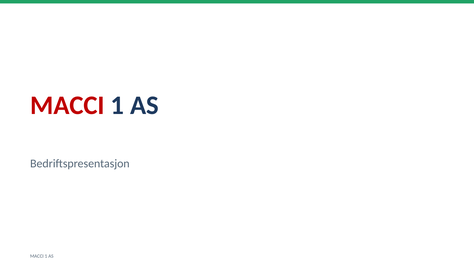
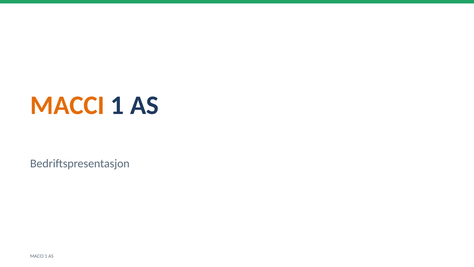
MACCI at (67, 105) colour: red -> orange
